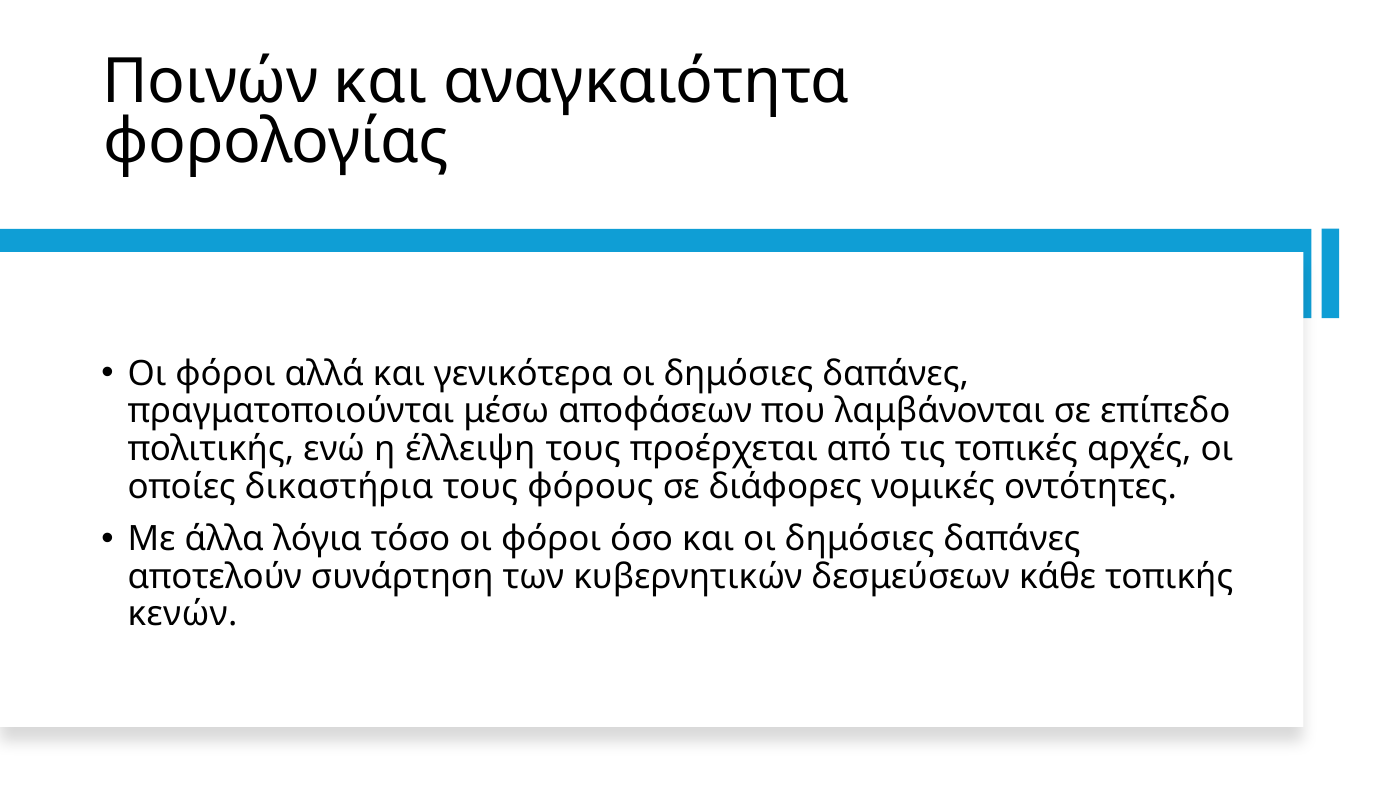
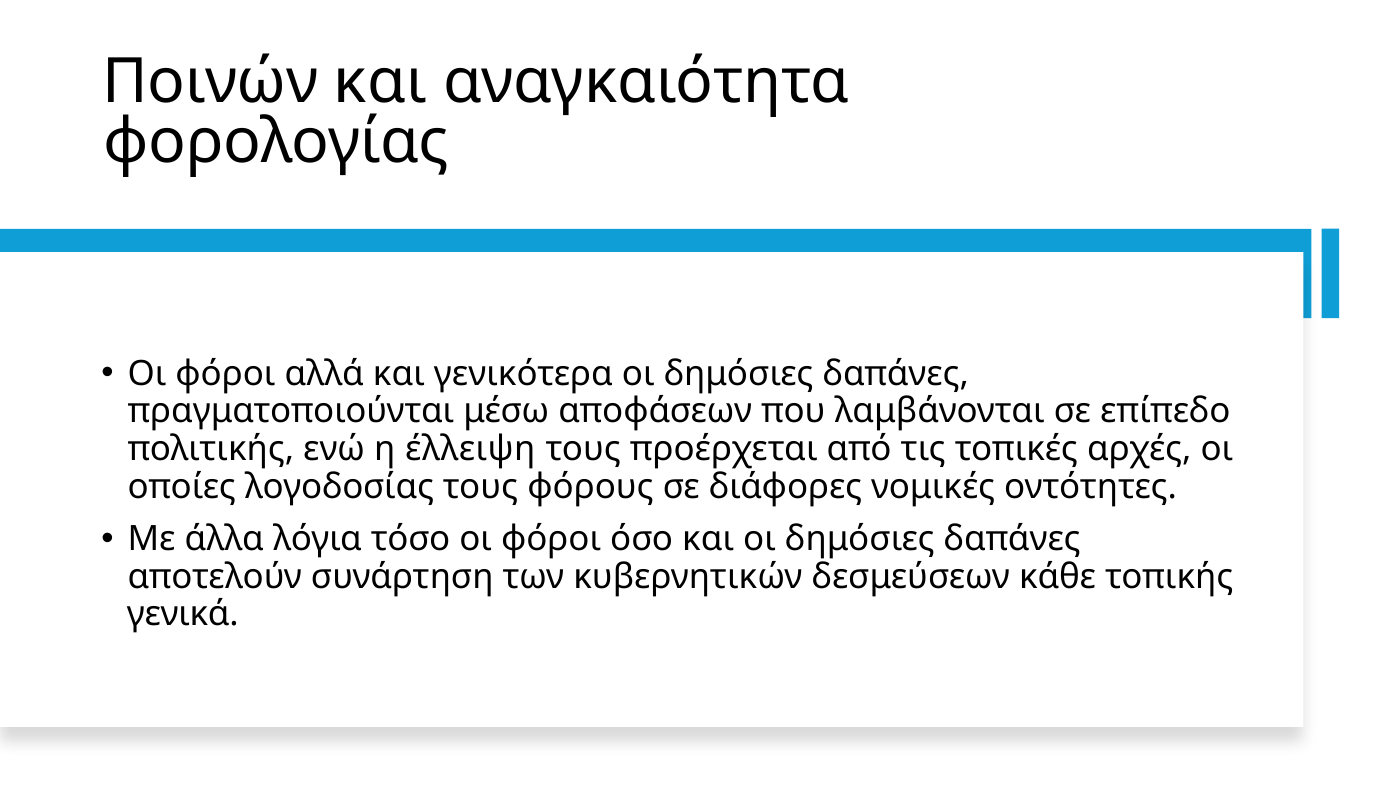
δικαστήρια: δικαστήρια -> λογοδοσίας
κενών: κενών -> γενικά
